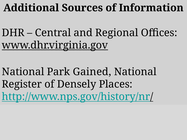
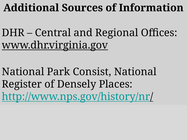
Gained: Gained -> Consist
